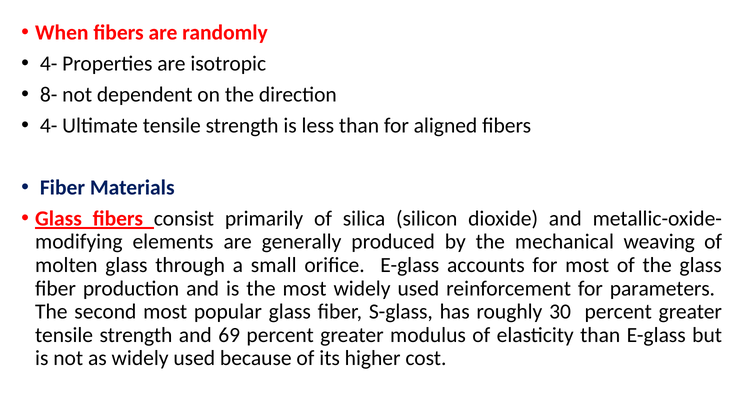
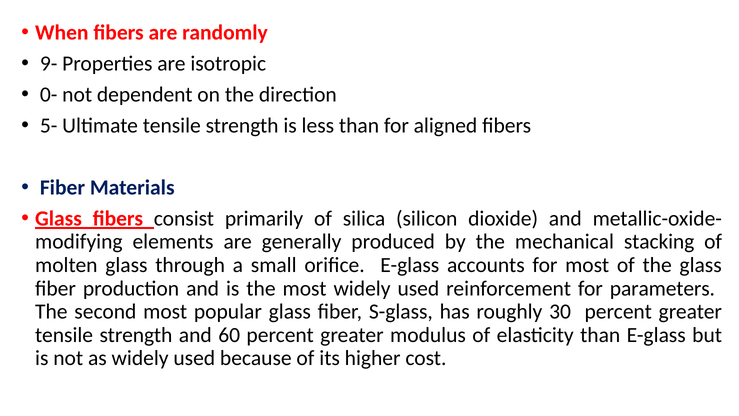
4- at (49, 63): 4- -> 9-
8-: 8- -> 0-
4- at (49, 125): 4- -> 5-
weaving: weaving -> stacking
69: 69 -> 60
